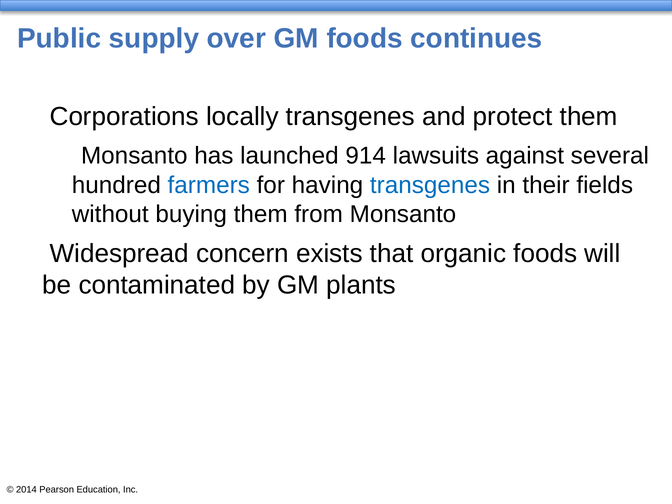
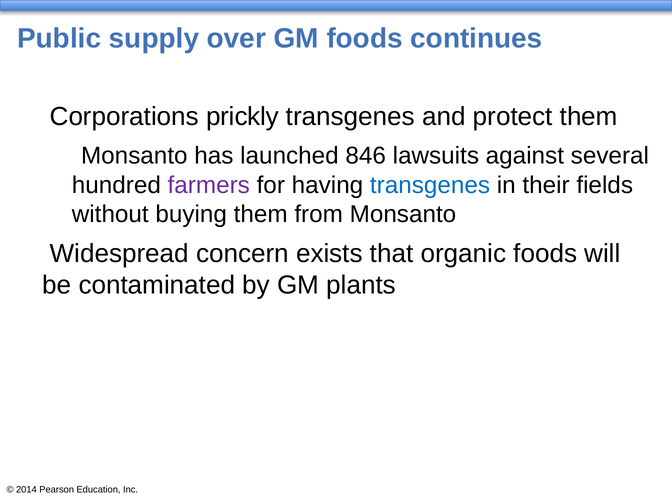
locally: locally -> prickly
914: 914 -> 846
farmers colour: blue -> purple
